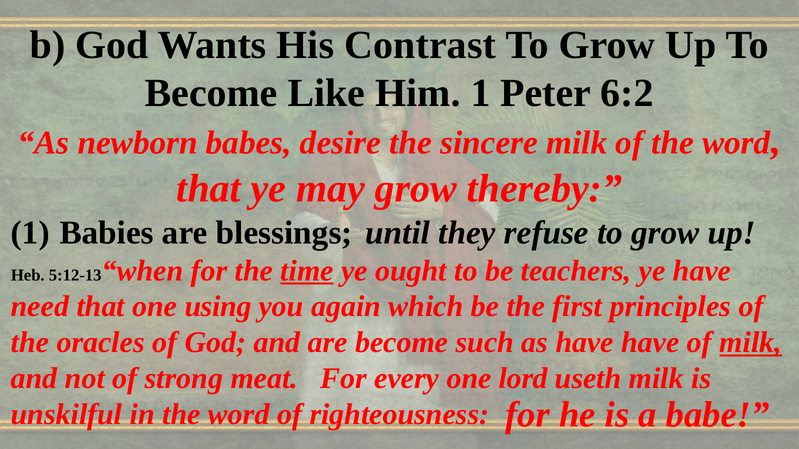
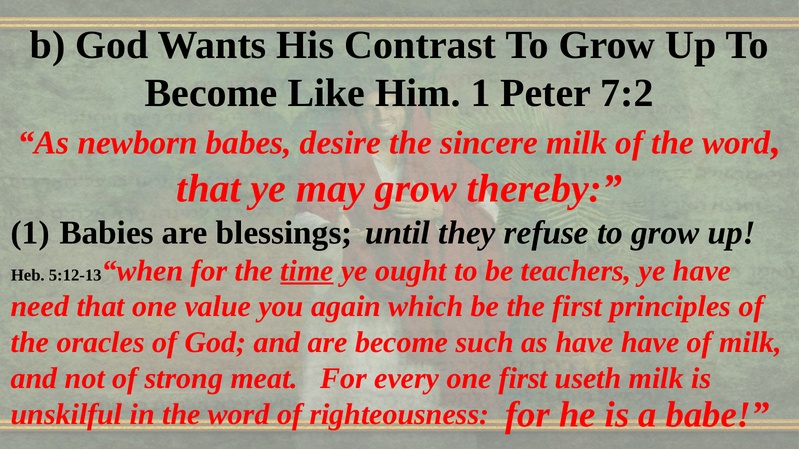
6:2: 6:2 -> 7:2
using: using -> value
milk at (751, 343) underline: present -> none
one lord: lord -> first
